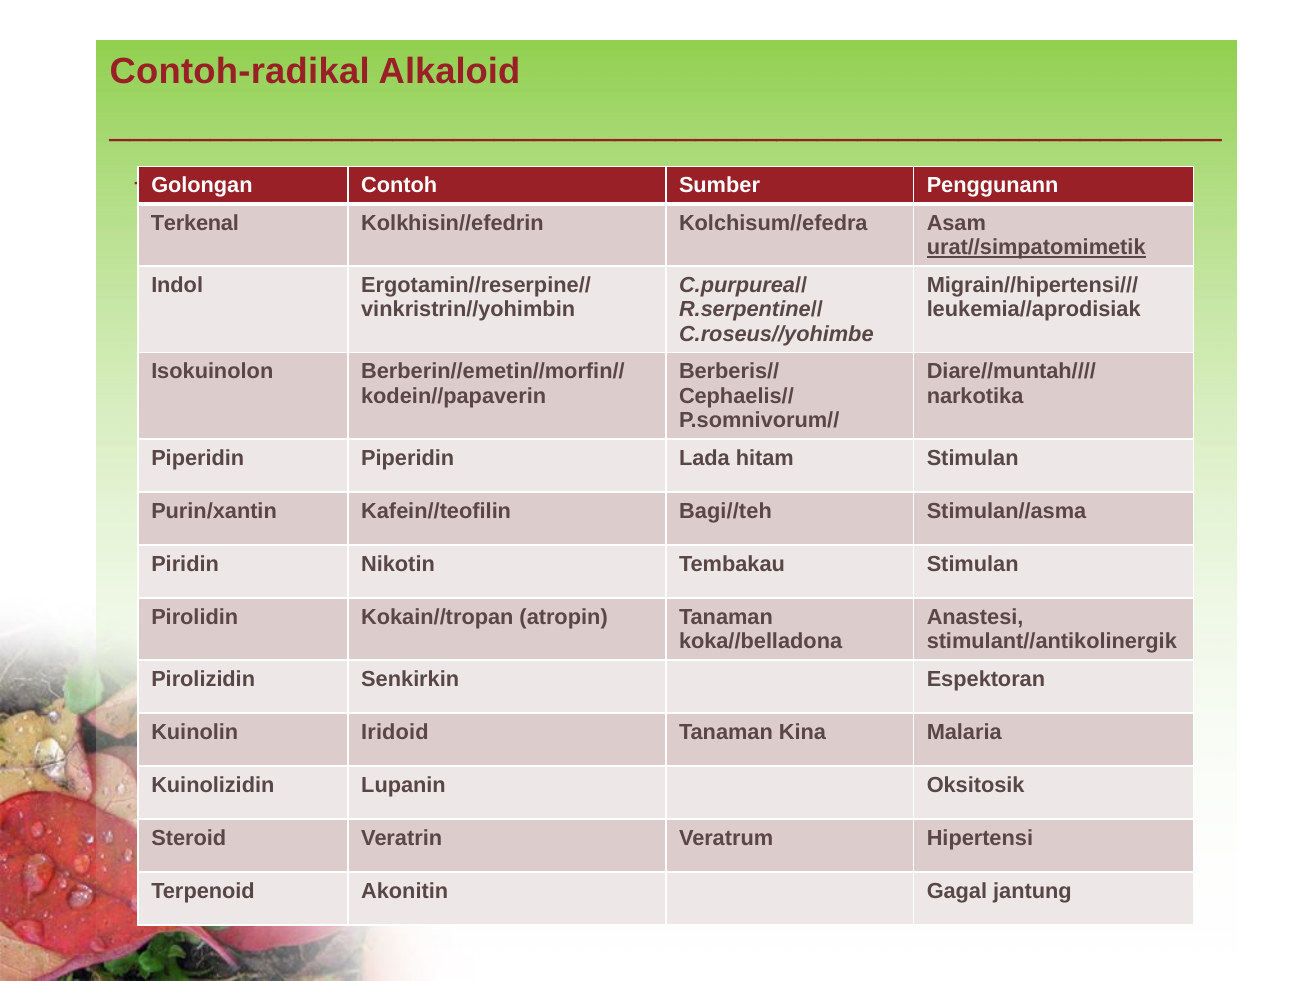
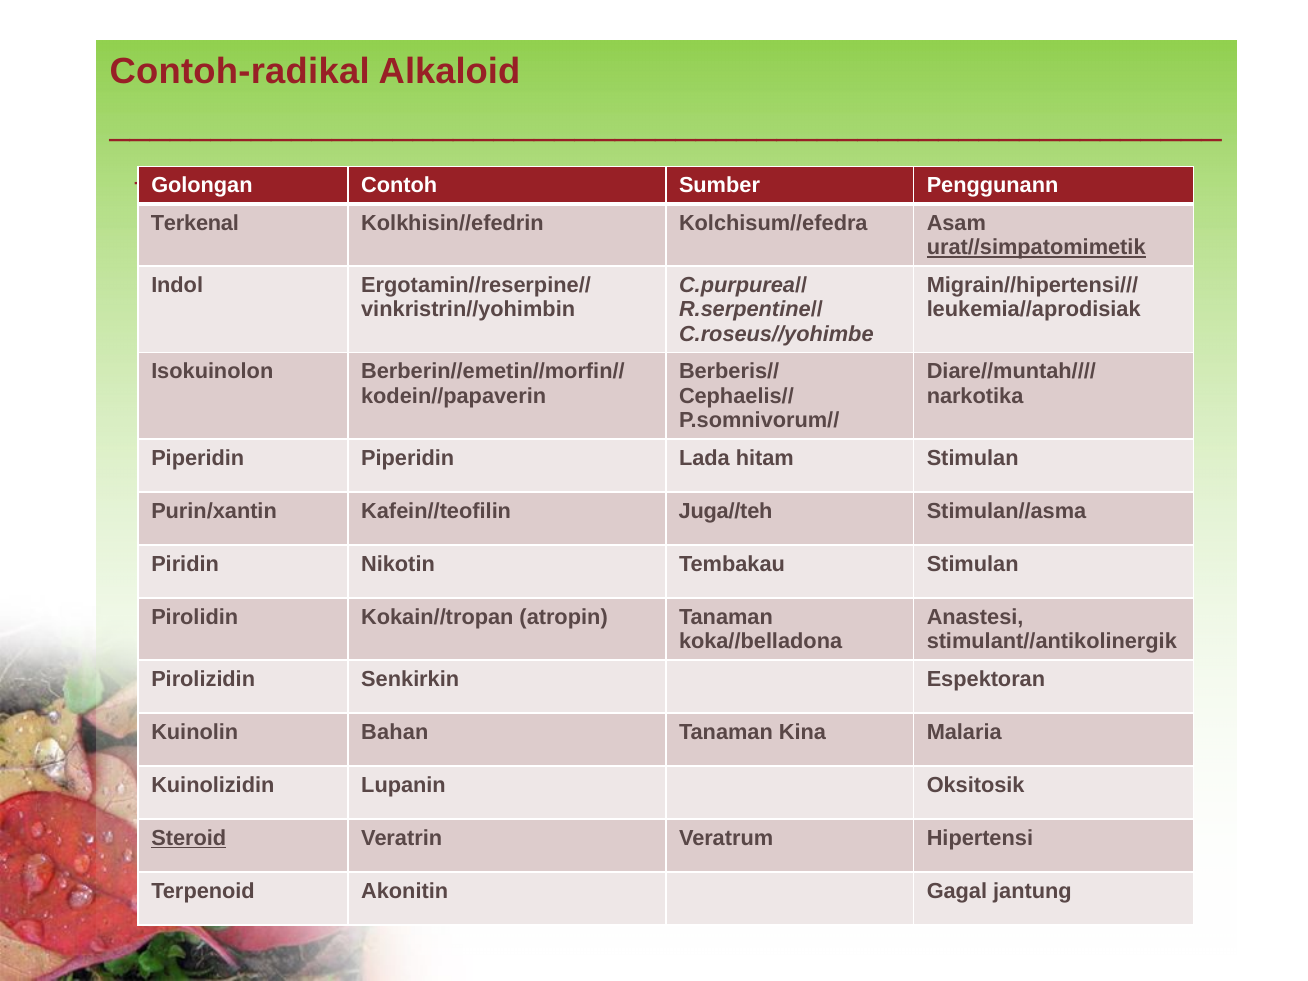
Bagi//teh: Bagi//teh -> Juga//teh
Iridoid: Iridoid -> Bahan
Steroid underline: none -> present
